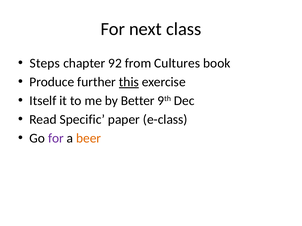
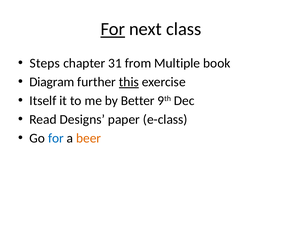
For at (113, 29) underline: none -> present
92: 92 -> 31
Cultures: Cultures -> Multiple
Produce: Produce -> Diagram
Specific: Specific -> Designs
for at (56, 139) colour: purple -> blue
